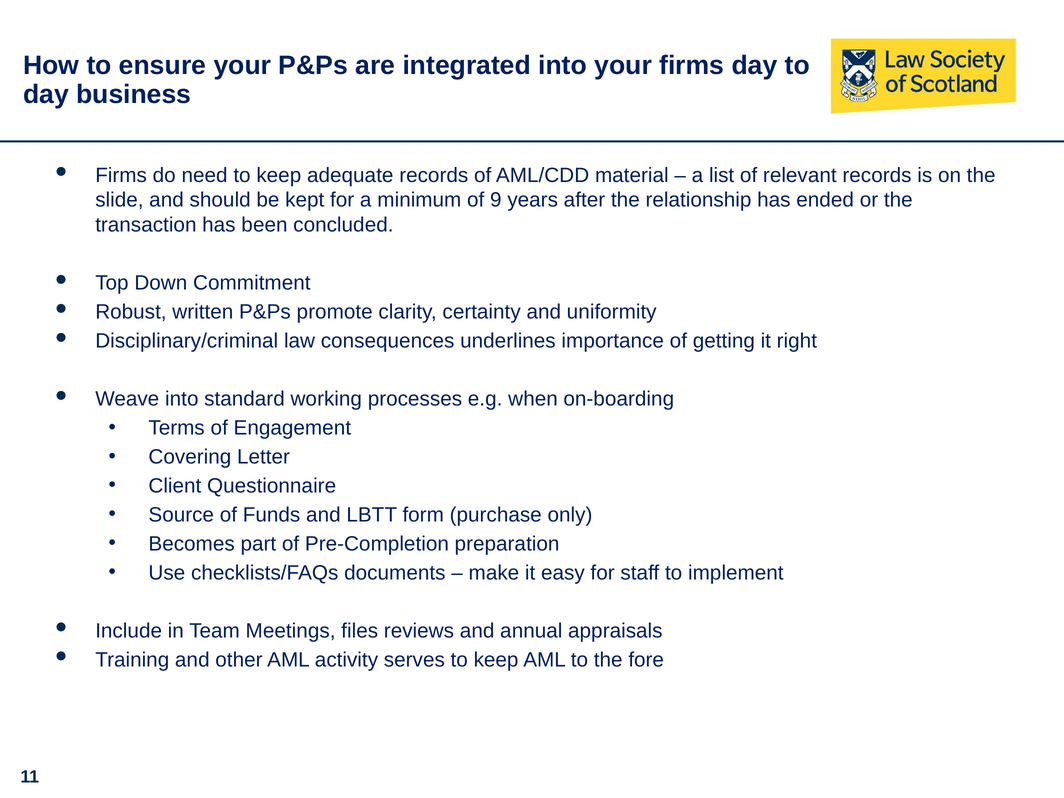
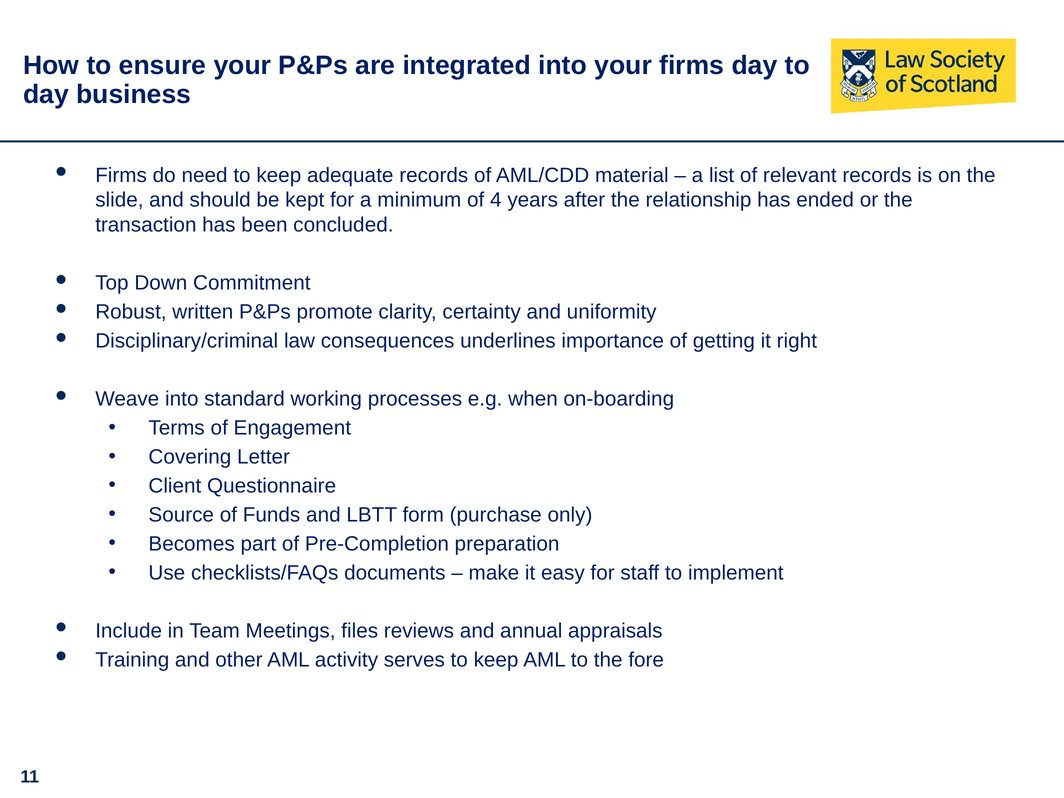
9: 9 -> 4
